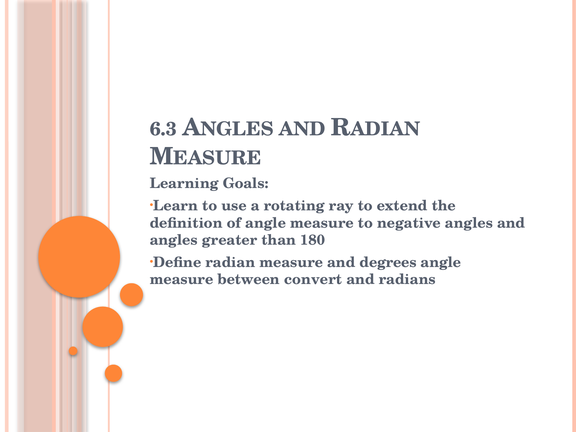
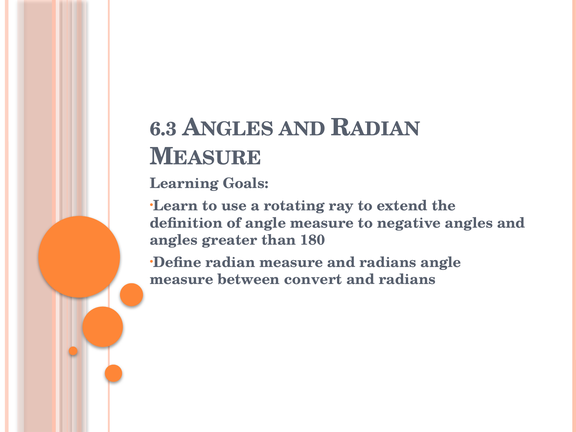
measure and degrees: degrees -> radians
